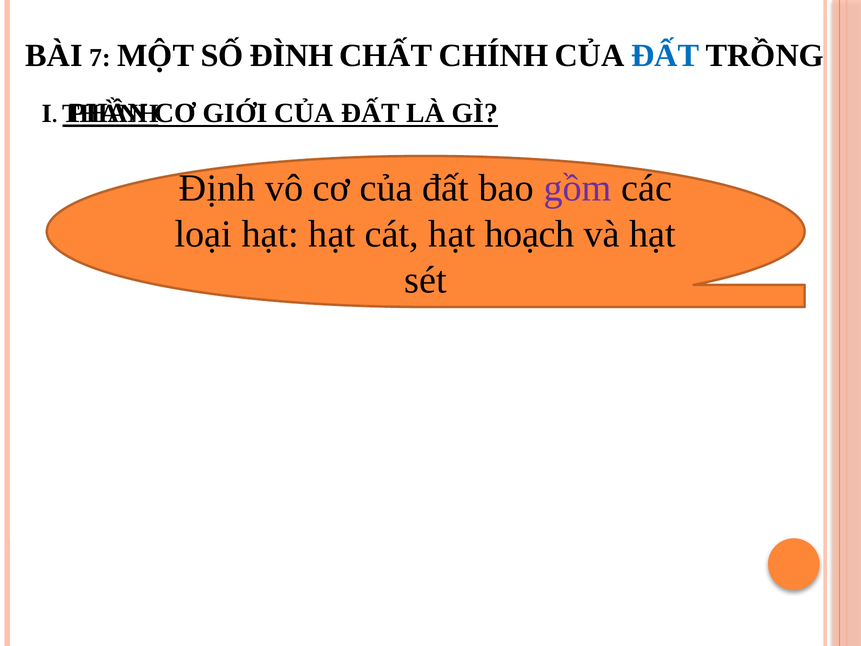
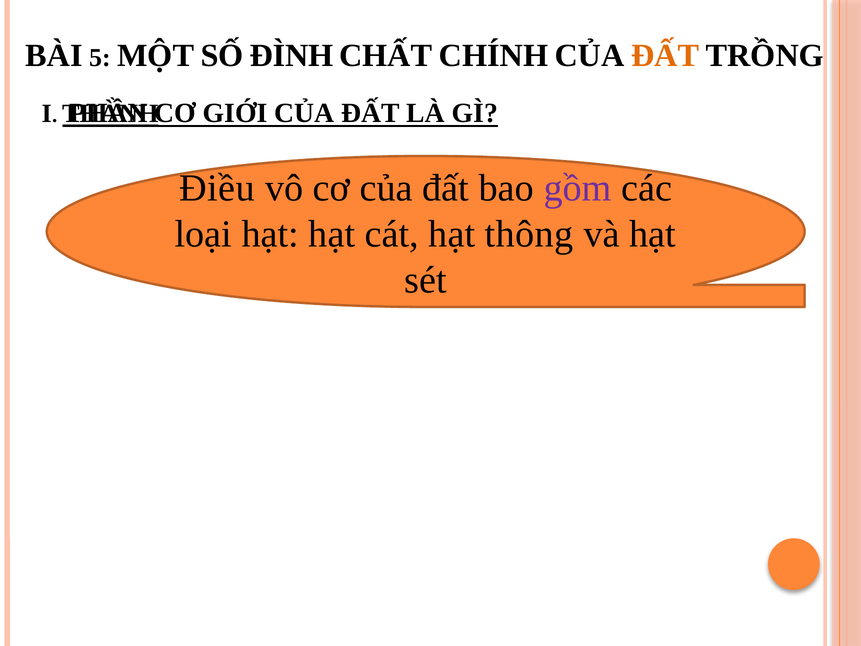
7: 7 -> 5
ĐẤT at (665, 55) colour: blue -> orange
Định: Định -> Điều
hoạch: hoạch -> thông
